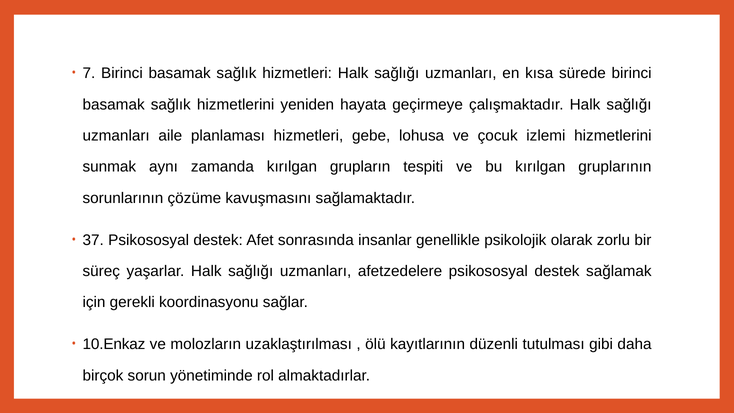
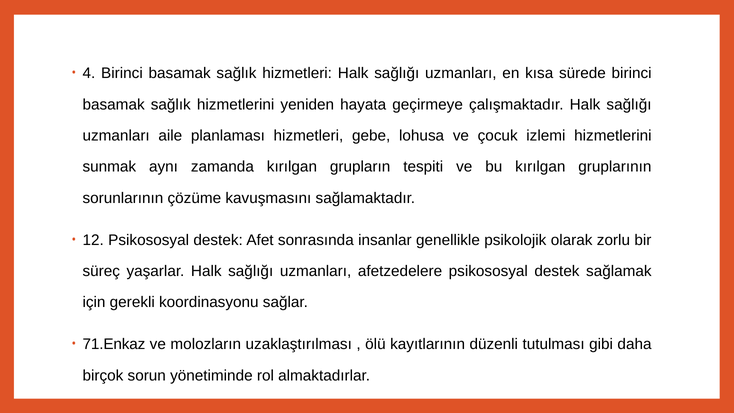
7: 7 -> 4
37: 37 -> 12
10.Enkaz: 10.Enkaz -> 71.Enkaz
